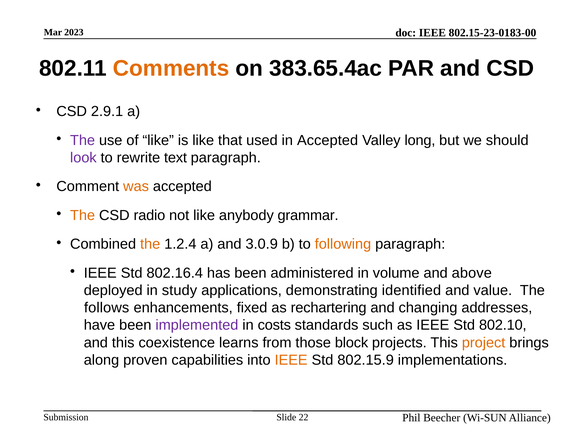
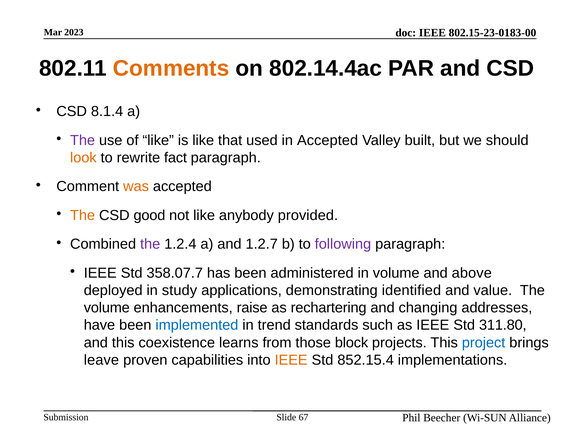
383.65.4ac: 383.65.4ac -> 802.14.4ac
2.9.1: 2.9.1 -> 8.1.4
long: long -> built
look colour: purple -> orange
text: text -> fact
radio: radio -> good
grammar: grammar -> provided
the at (150, 244) colour: orange -> purple
3.0.9: 3.0.9 -> 1.2.7
following colour: orange -> purple
802.16.4: 802.16.4 -> 358.07.7
follows at (107, 308): follows -> volume
fixed: fixed -> raise
implemented colour: purple -> blue
costs: costs -> trend
802.10: 802.10 -> 311.80
project colour: orange -> blue
along: along -> leave
802.15.9: 802.15.9 -> 852.15.4
22: 22 -> 67
